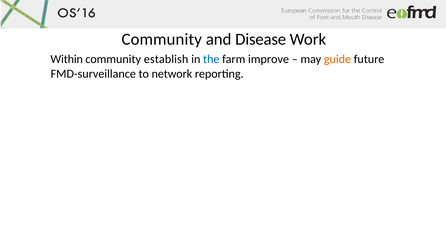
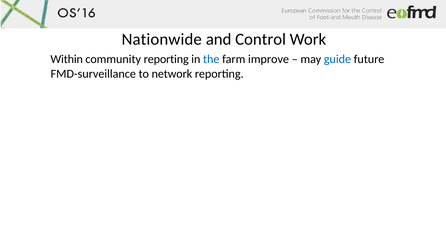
Community at (162, 39): Community -> Nationwide
Disease: Disease -> Control
community establish: establish -> reporting
guide colour: orange -> blue
